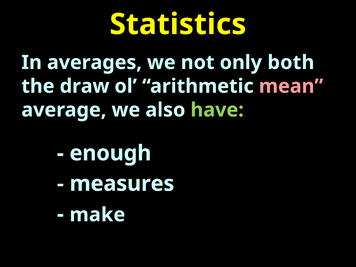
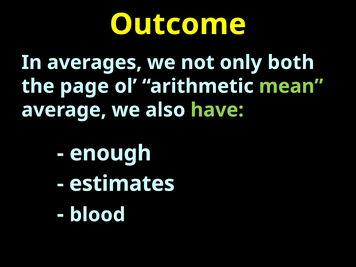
Statistics: Statistics -> Outcome
draw: draw -> page
mean colour: pink -> light green
measures: measures -> estimates
make: make -> blood
